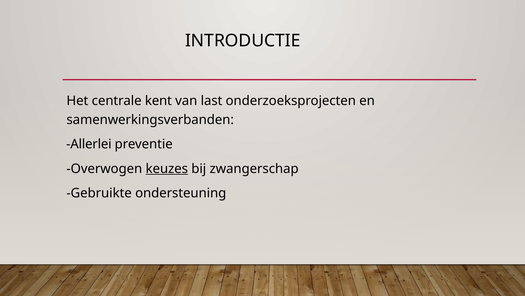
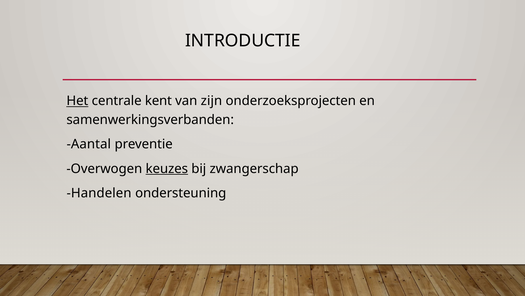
Het underline: none -> present
last: last -> zijn
Allerlei: Allerlei -> Aantal
Gebruikte: Gebruikte -> Handelen
